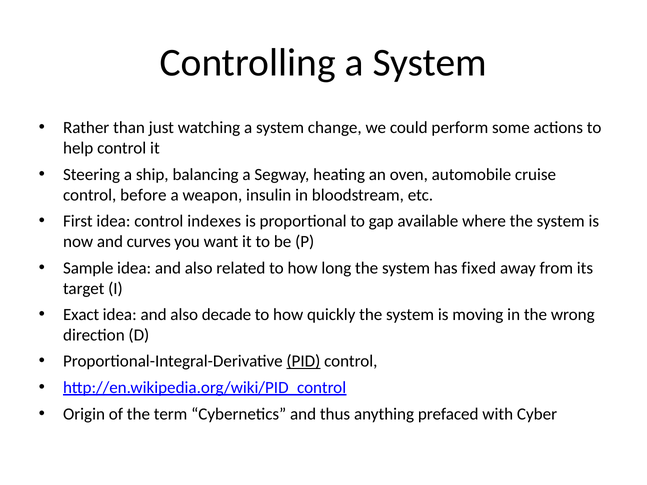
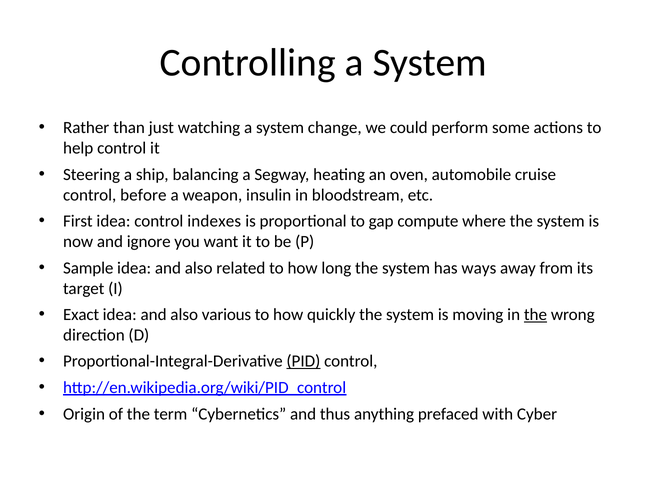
available: available -> compute
curves: curves -> ignore
fixed: fixed -> ways
decade: decade -> various
the at (535, 315) underline: none -> present
